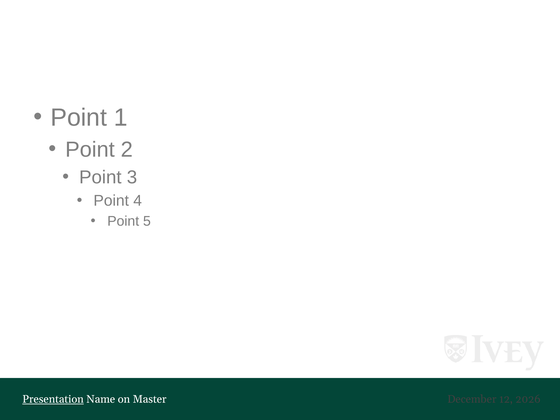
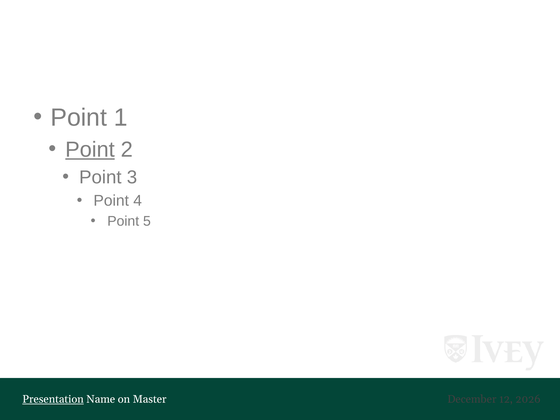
Point at (90, 150) underline: none -> present
